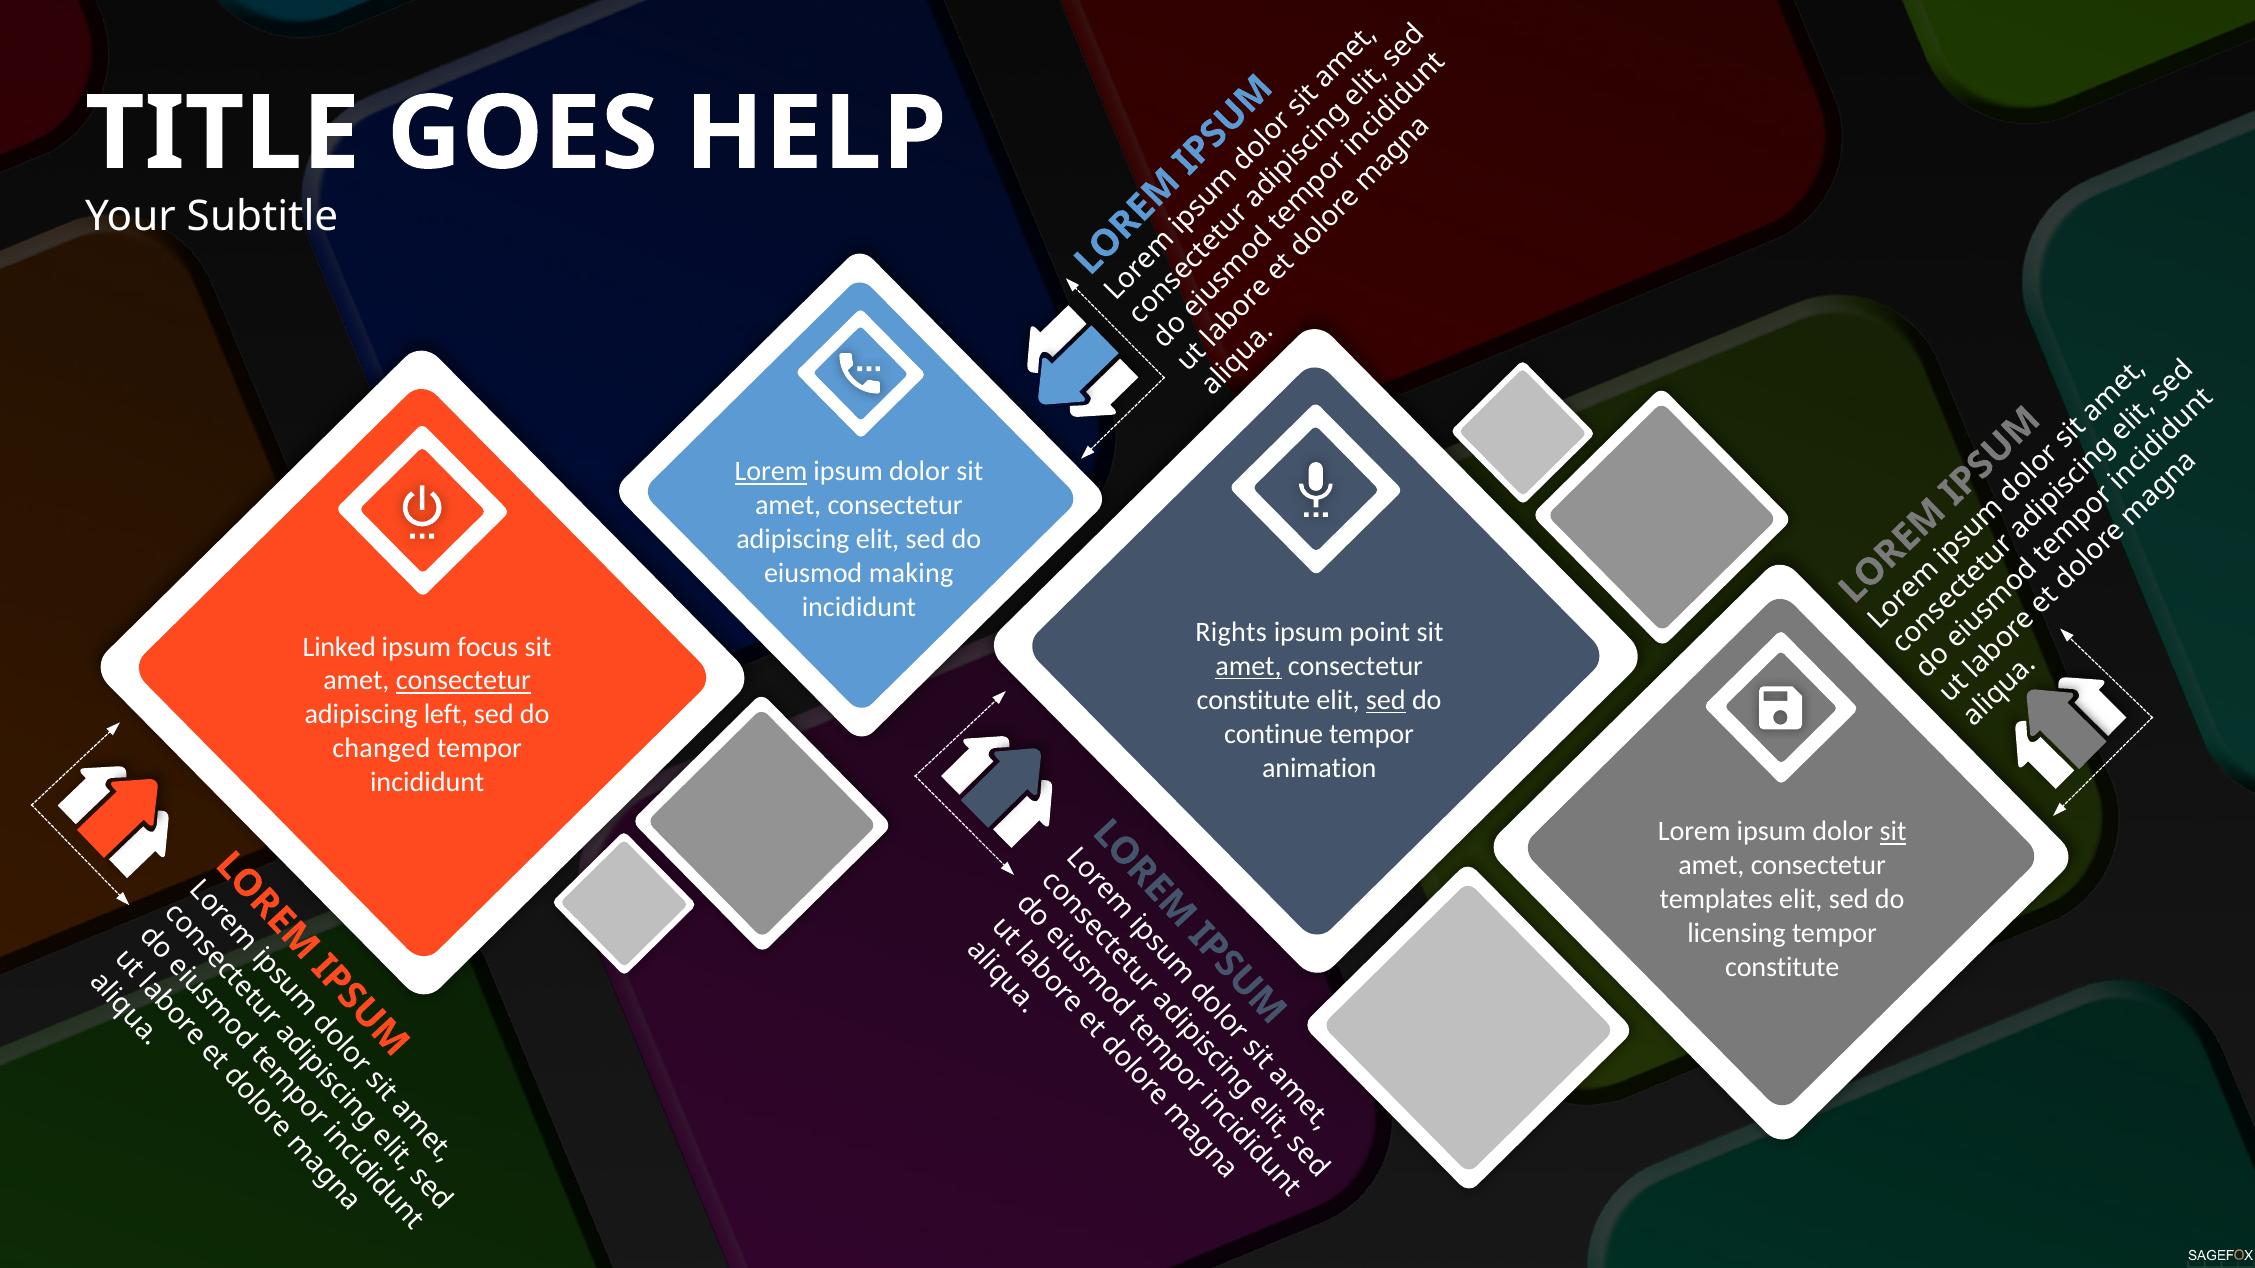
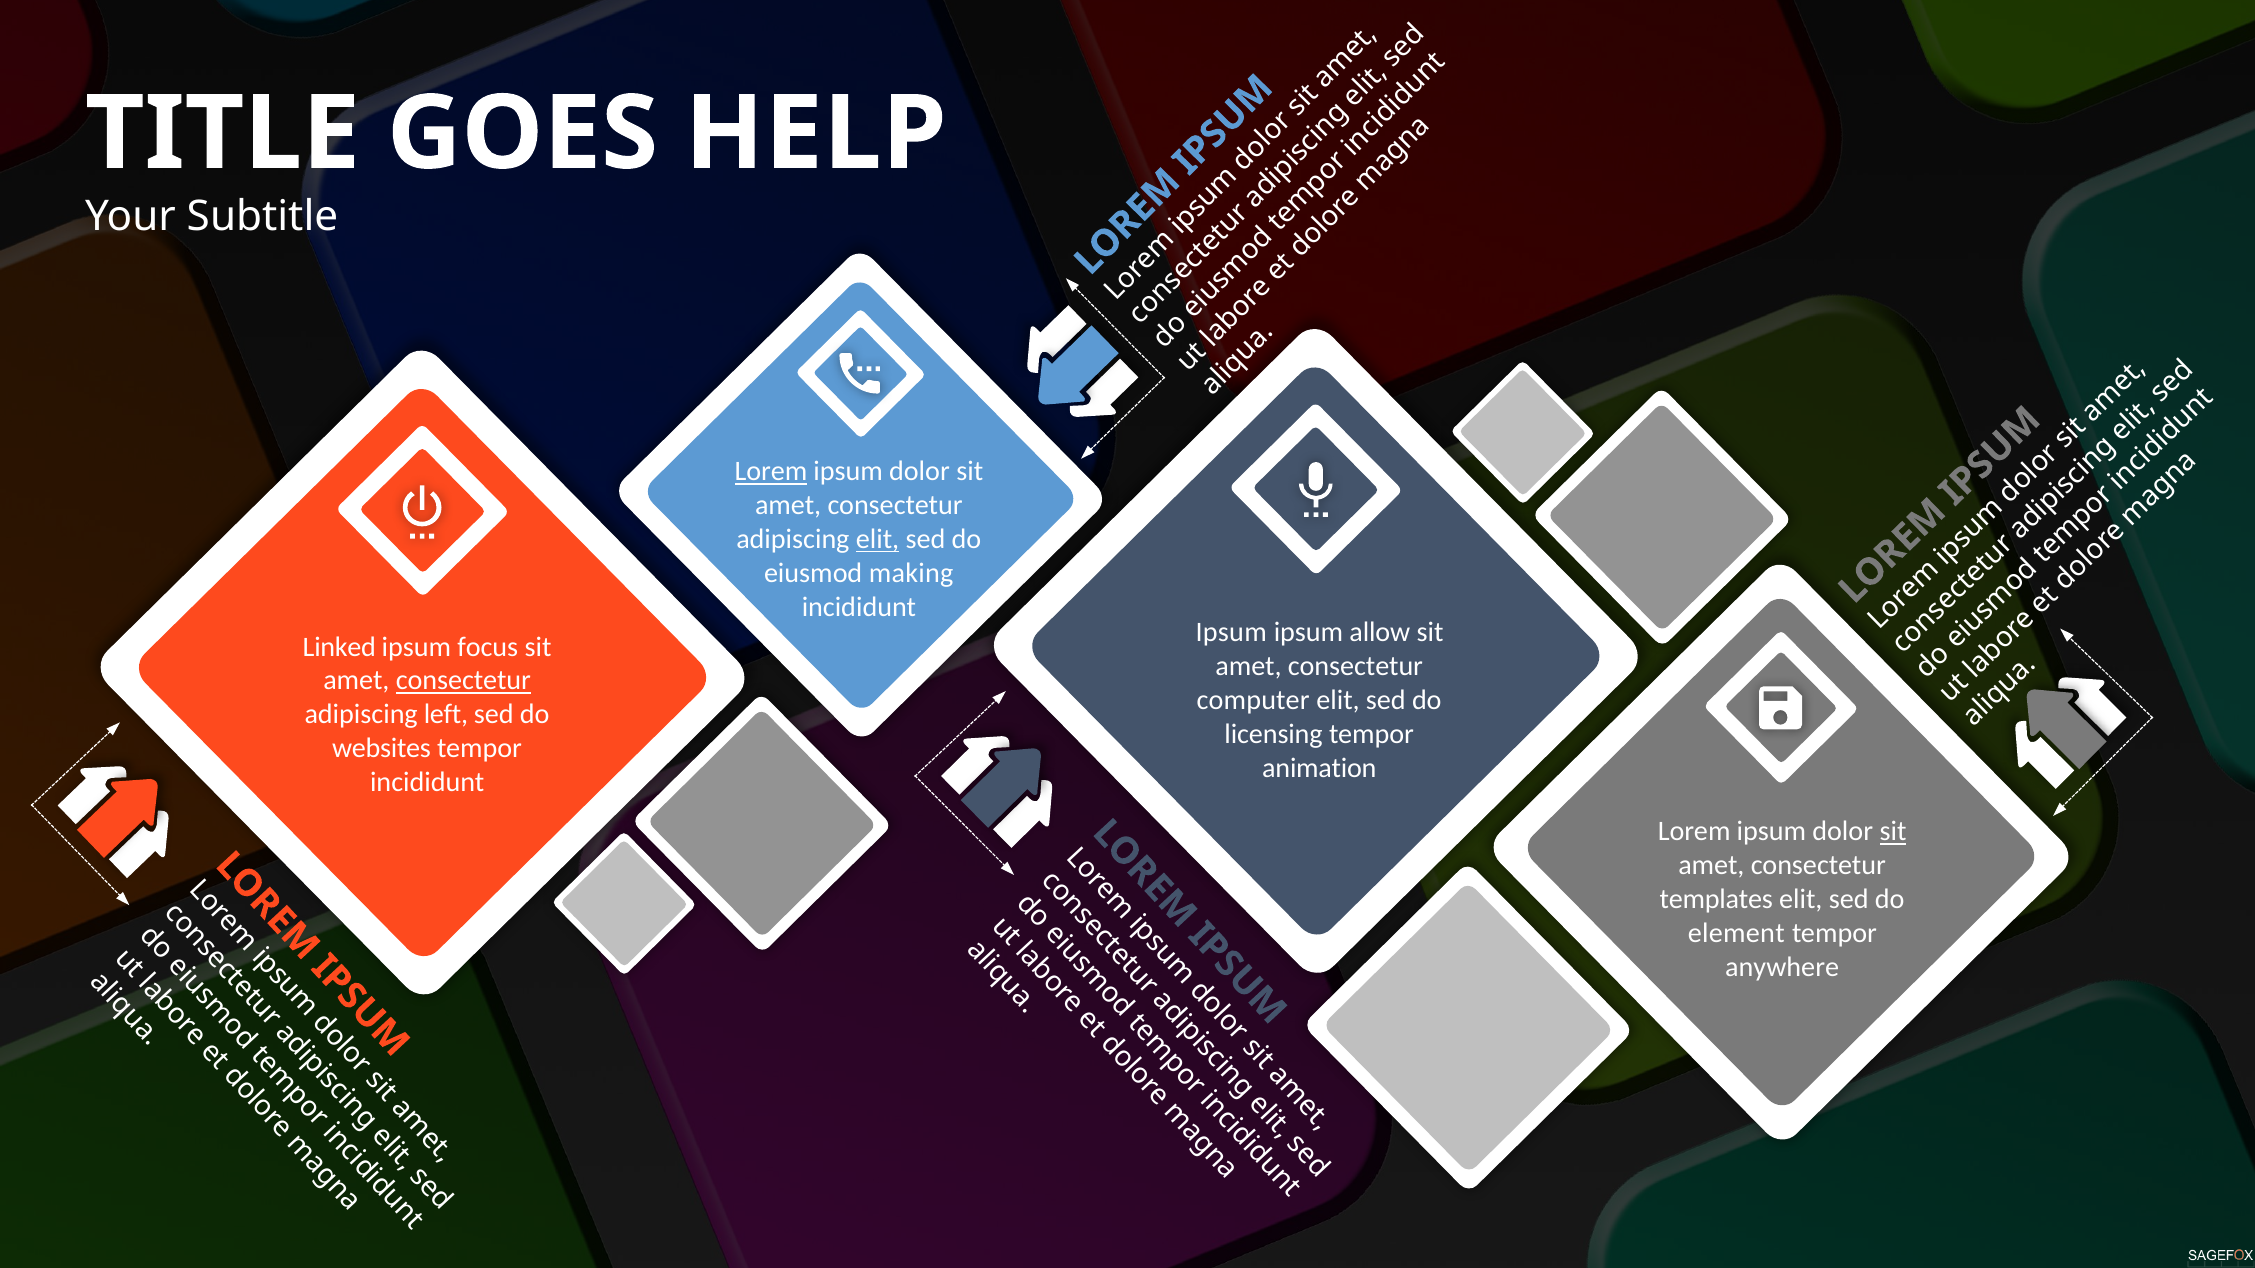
elit at (878, 539) underline: none -> present
Rights at (1231, 633): Rights -> Ipsum
point: point -> allow
amet at (1249, 667) underline: present -> none
constitute at (1253, 700): constitute -> computer
sed at (1386, 700) underline: present -> none
continue: continue -> licensing
changed: changed -> websites
licensing: licensing -> element
constitute at (1782, 967): constitute -> anywhere
